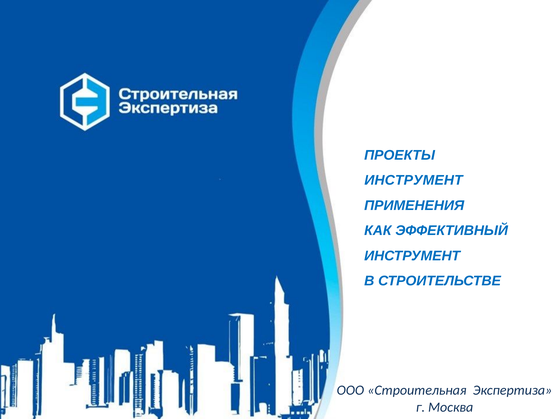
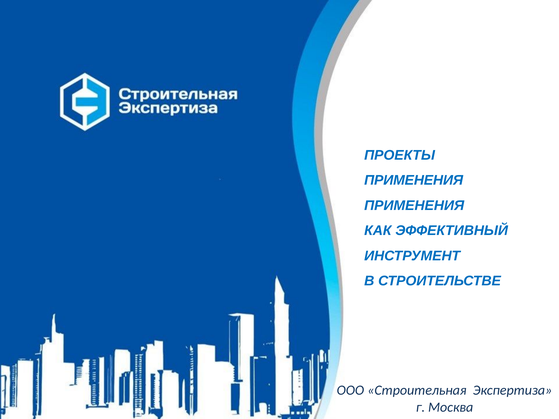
ИНСТРУМЕНТ at (414, 180): ИНСТРУМЕНТ -> ПРИМЕНЕНИЯ
